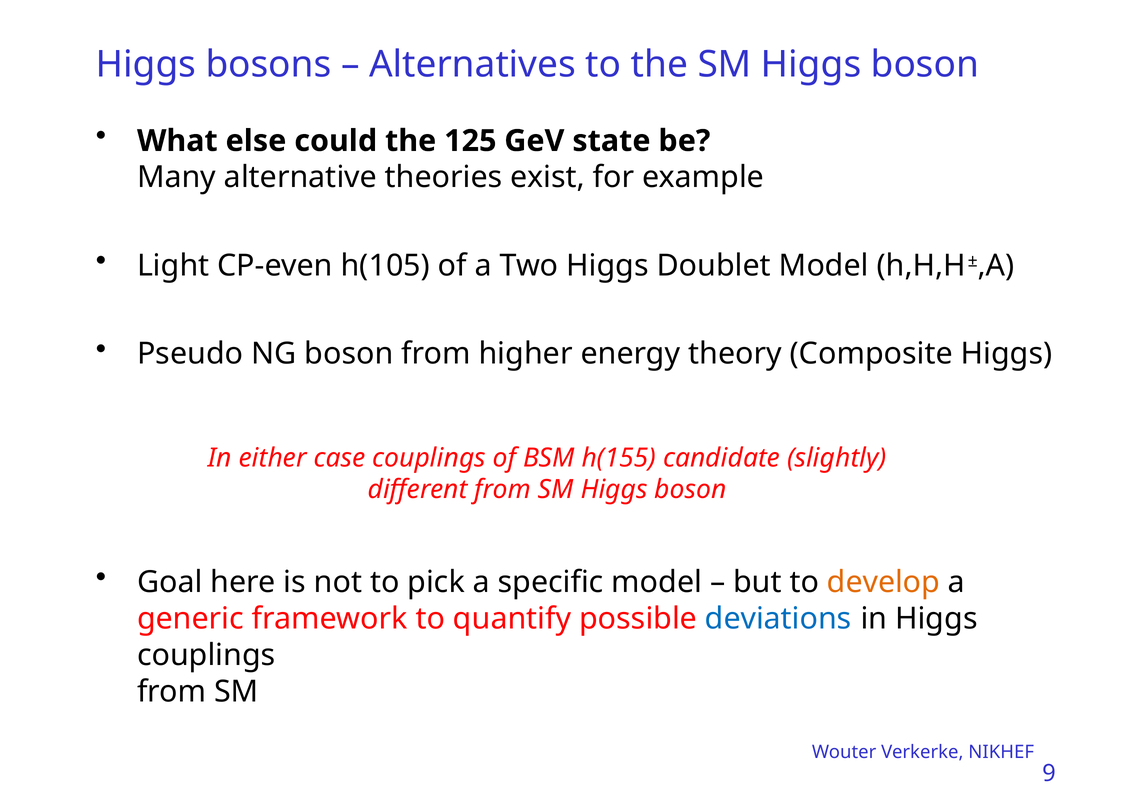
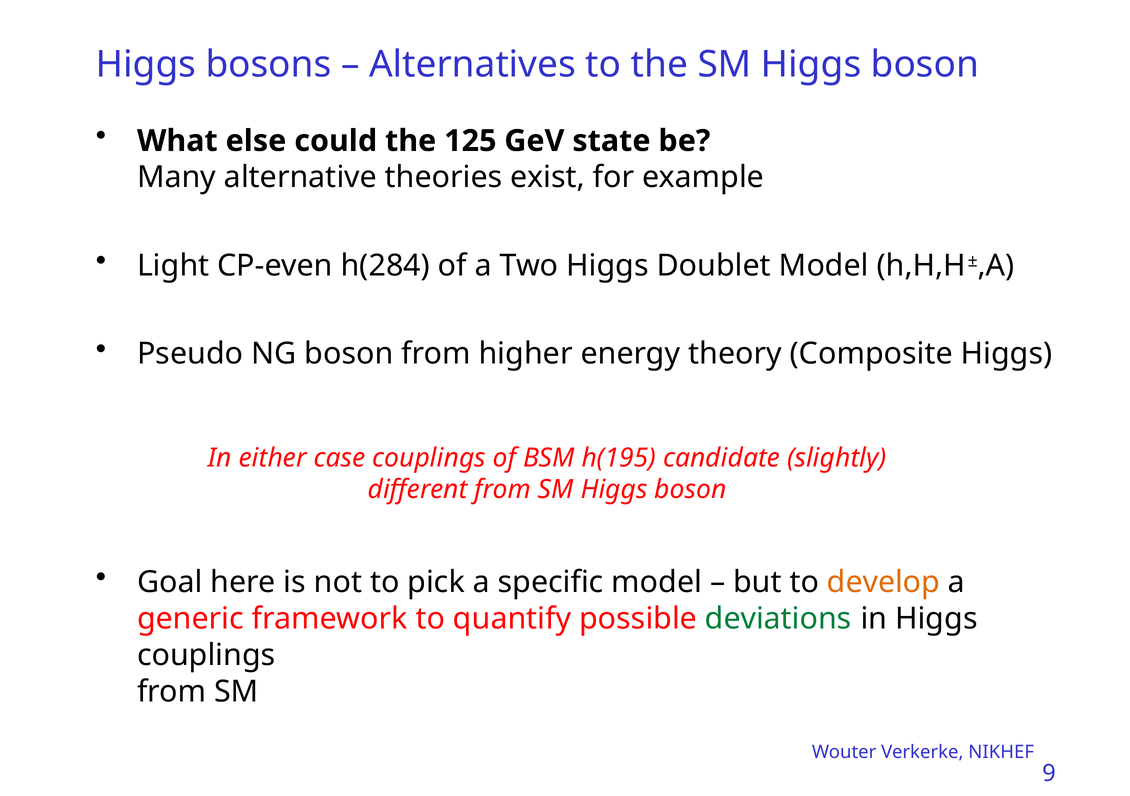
h(105: h(105 -> h(284
h(155: h(155 -> h(195
deviations colour: blue -> green
